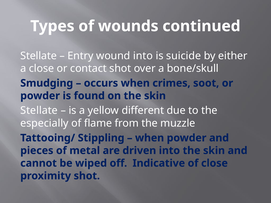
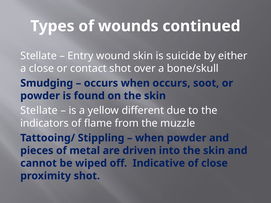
wound into: into -> skin
when crimes: crimes -> occurs
especially: especially -> indicators
